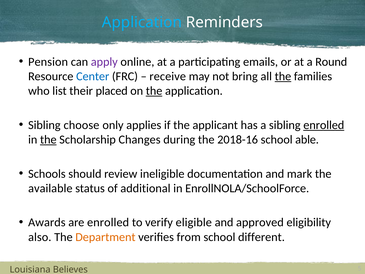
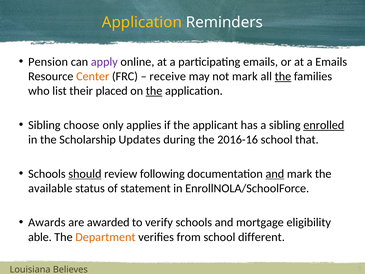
Application at (142, 22) colour: light blue -> yellow
a Round: Round -> Emails
Center colour: blue -> orange
not bring: bring -> mark
the at (48, 140) underline: present -> none
Changes: Changes -> Updates
2018-16: 2018-16 -> 2016-16
able: able -> that
should underline: none -> present
ineligible: ineligible -> following
and at (275, 174) underline: none -> present
additional: additional -> statement
are enrolled: enrolled -> awarded
verify eligible: eligible -> schools
approved: approved -> mortgage
also: also -> able
